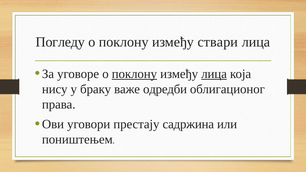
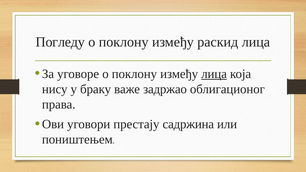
ствари: ствари -> раскид
поклону at (134, 74) underline: present -> none
одредби: одредби -> задржао
